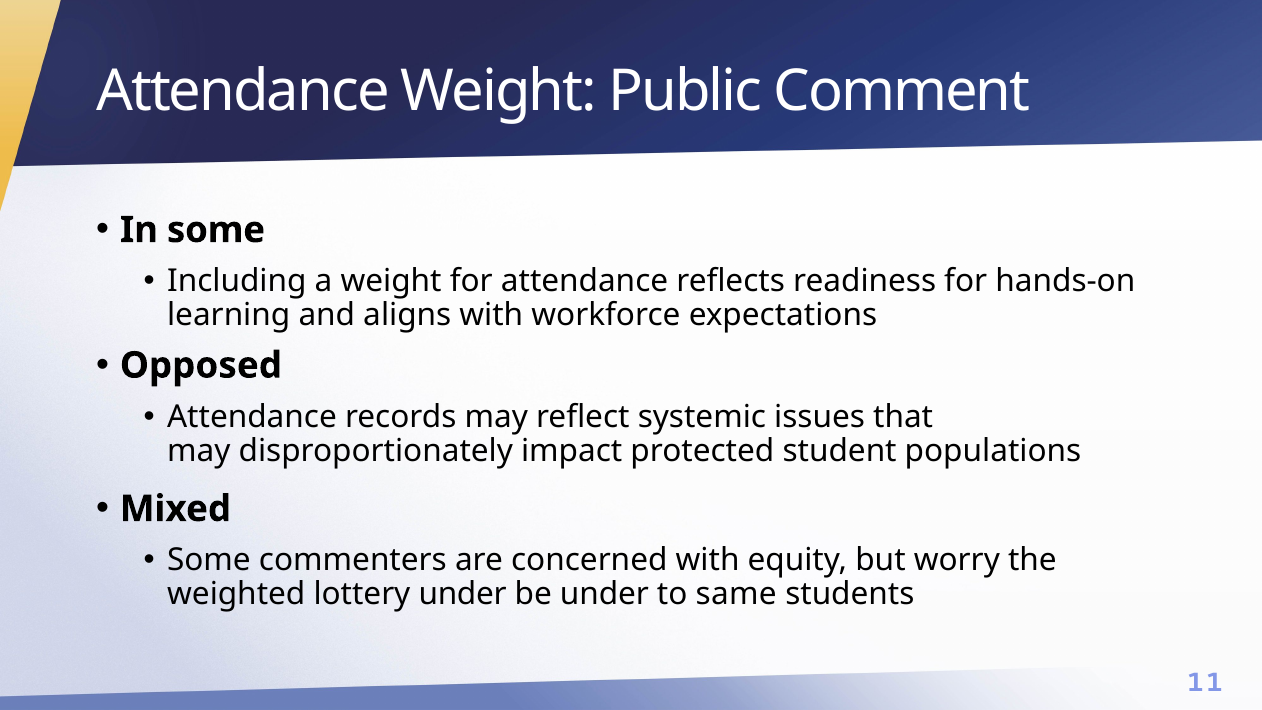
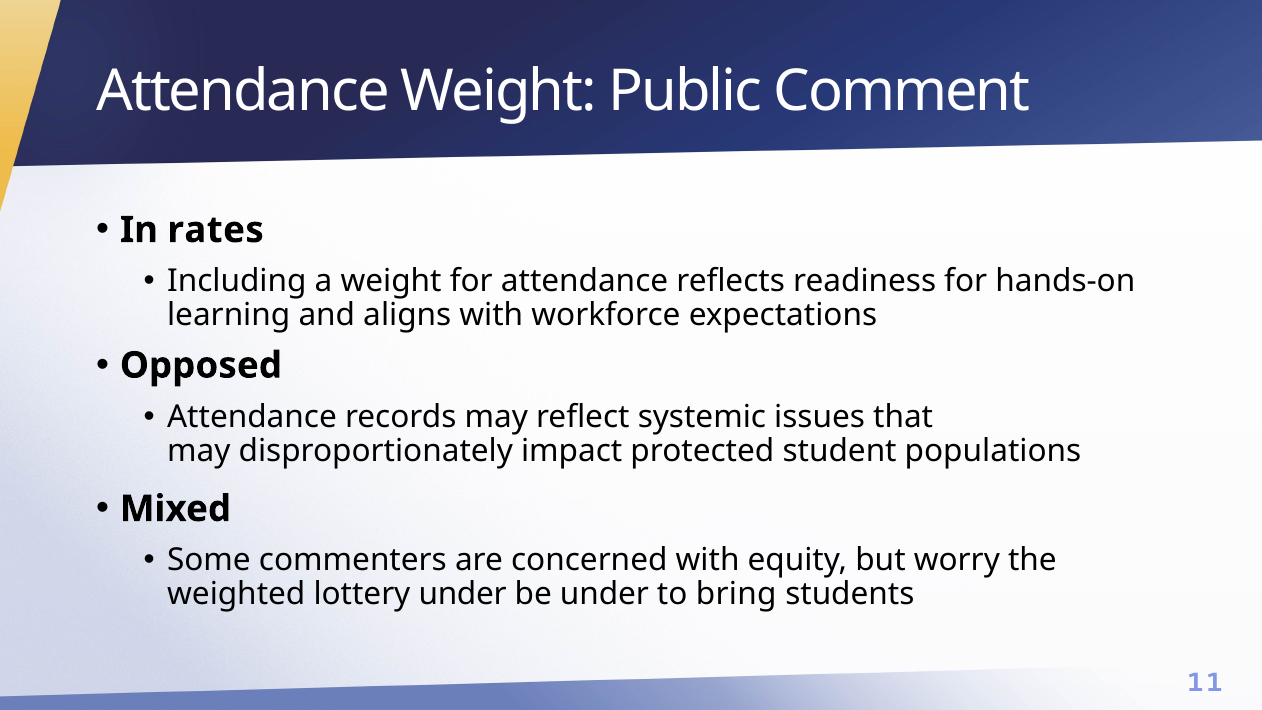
In some: some -> rates
same: same -> bring
